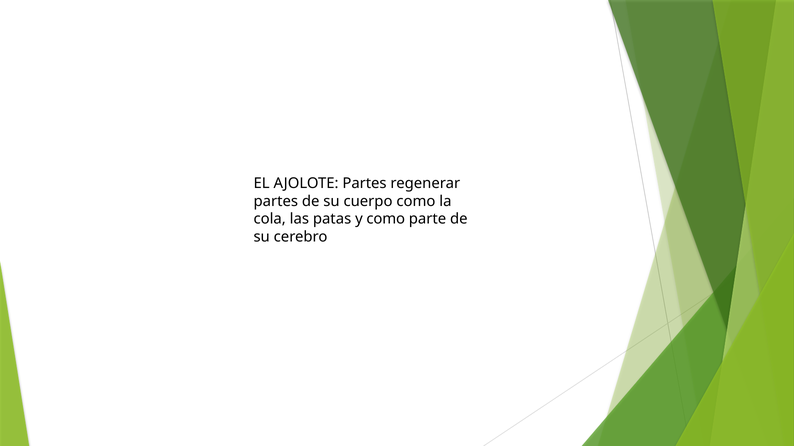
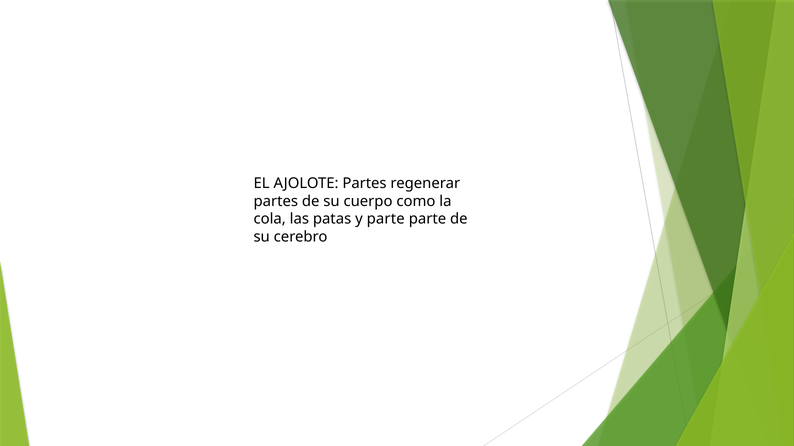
y como: como -> parte
